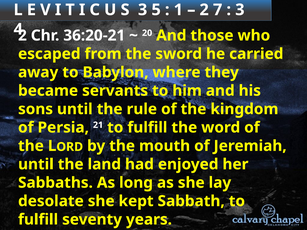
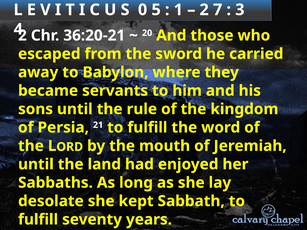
S 3: 3 -> 0
